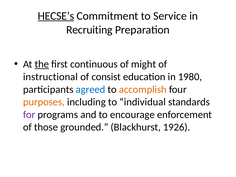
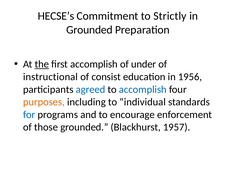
HECSE’s underline: present -> none
Service: Service -> Strictly
Recruiting at (89, 30): Recruiting -> Grounded
first continuous: continuous -> accomplish
might: might -> under
1980: 1980 -> 1956
accomplish at (143, 89) colour: orange -> blue
for colour: purple -> blue
1926: 1926 -> 1957
